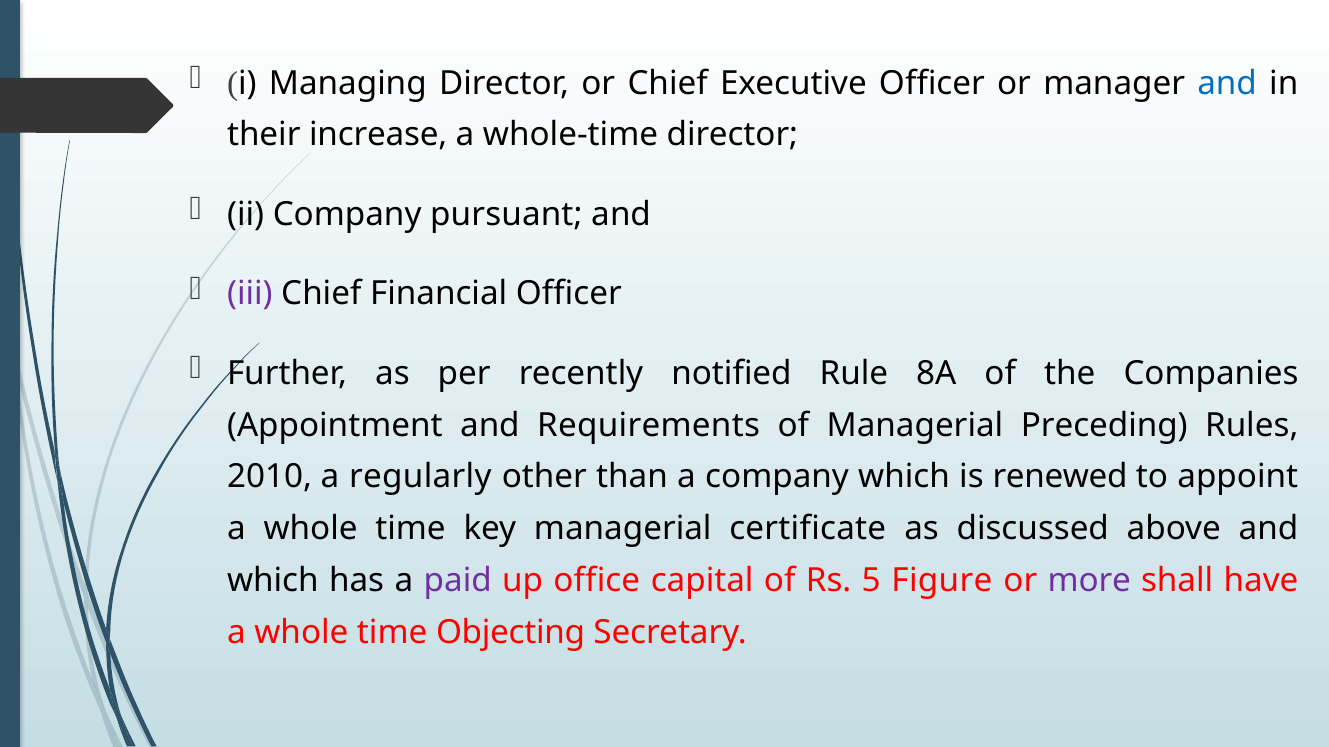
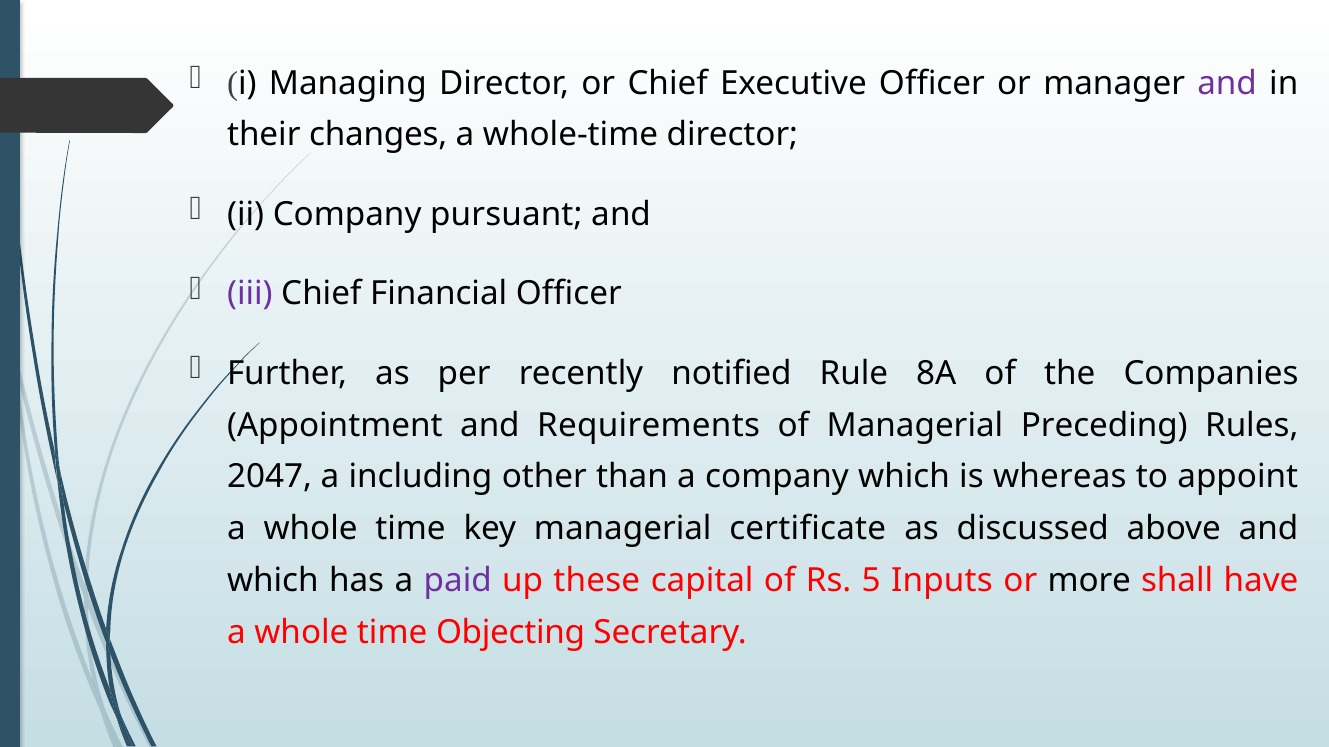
and at (1227, 83) colour: blue -> purple
increase: increase -> changes
2010: 2010 -> 2047
regularly: regularly -> including
renewed: renewed -> whereas
office: office -> these
Figure: Figure -> Inputs
more colour: purple -> black
